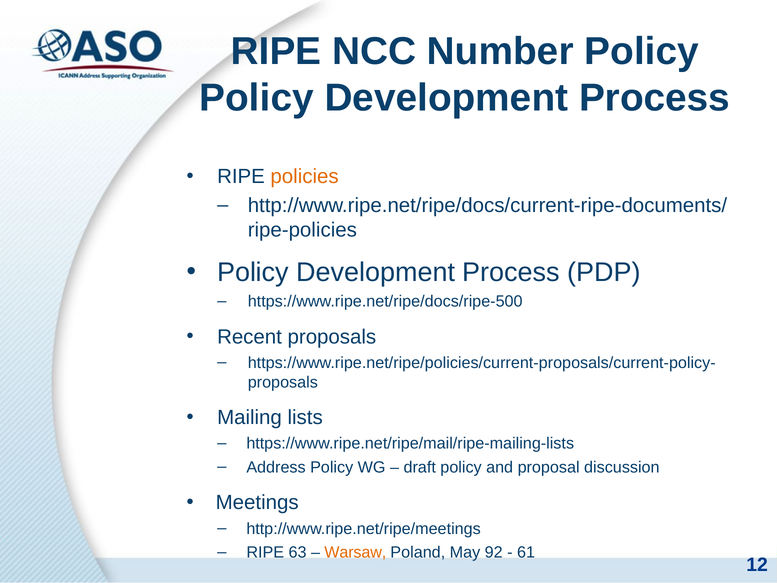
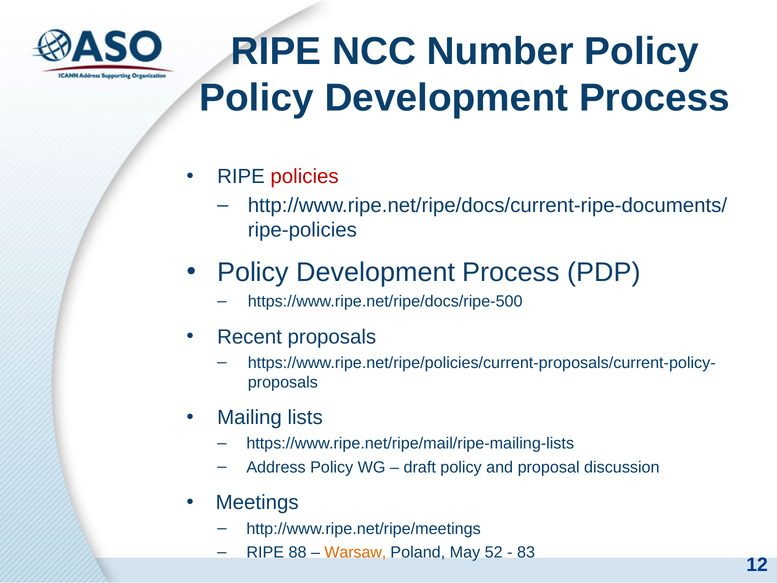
policies colour: orange -> red
63: 63 -> 88
92: 92 -> 52
61: 61 -> 83
